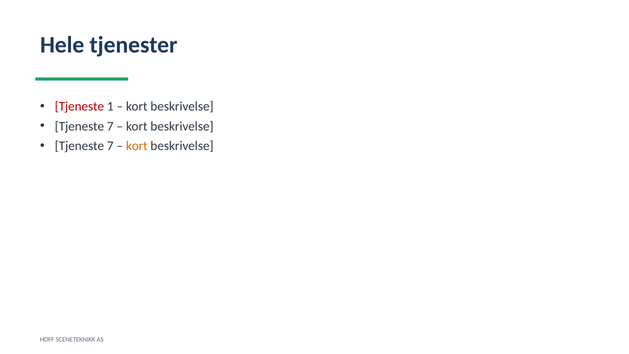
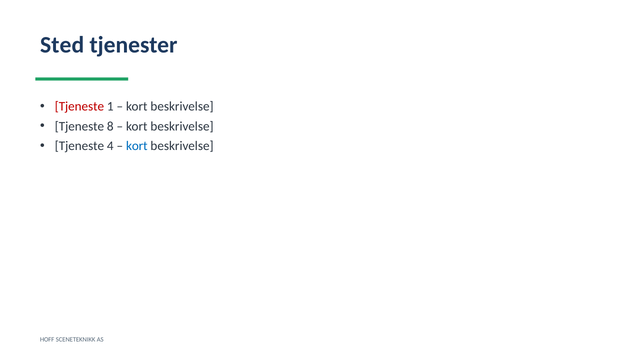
Hele: Hele -> Sted
7 at (110, 126): 7 -> 8
7 at (110, 146): 7 -> 4
kort at (137, 146) colour: orange -> blue
